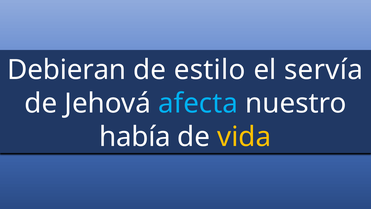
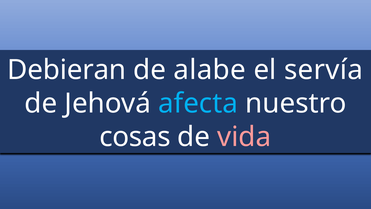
estilo: estilo -> alabe
había: había -> cosas
vida colour: yellow -> pink
